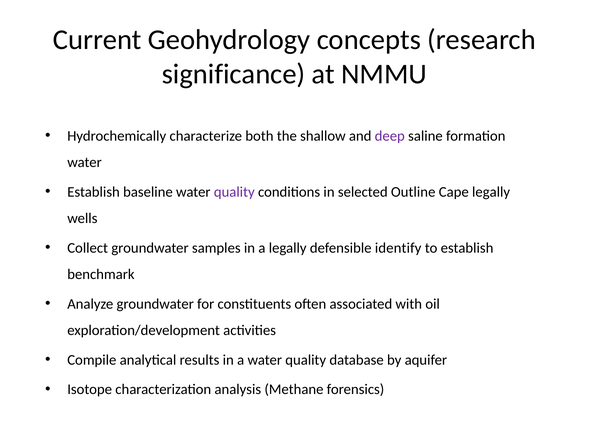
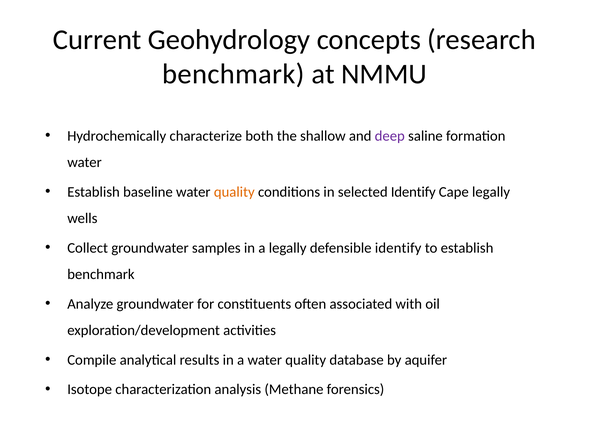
significance at (234, 74): significance -> benchmark
quality at (234, 192) colour: purple -> orange
selected Outline: Outline -> Identify
